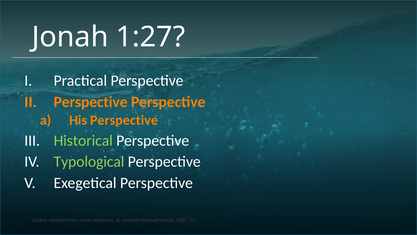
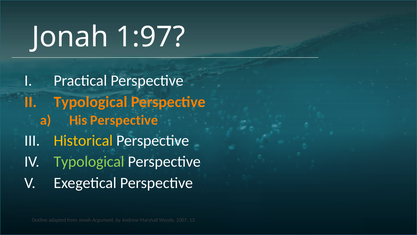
1:27: 1:27 -> 1:97
Perspective at (91, 102): Perspective -> Typological
Historical colour: light green -> yellow
